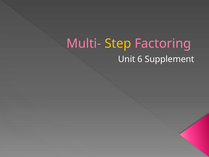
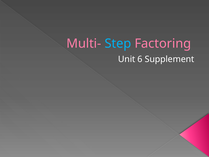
Step colour: yellow -> light blue
